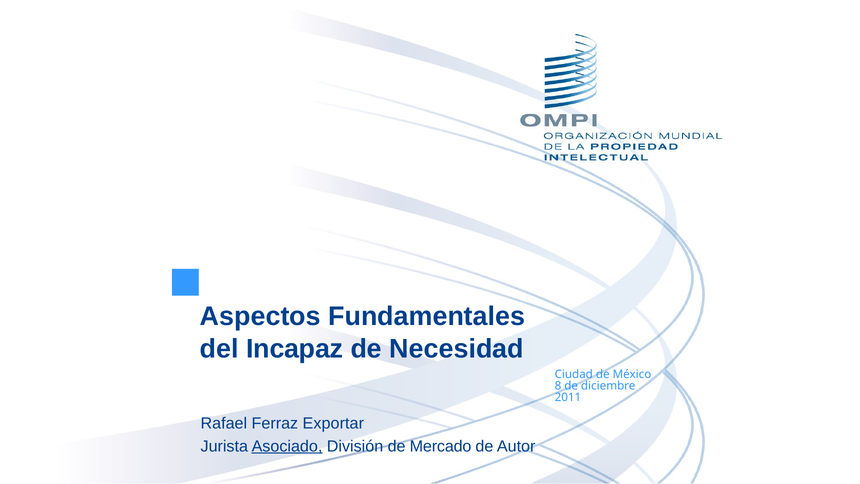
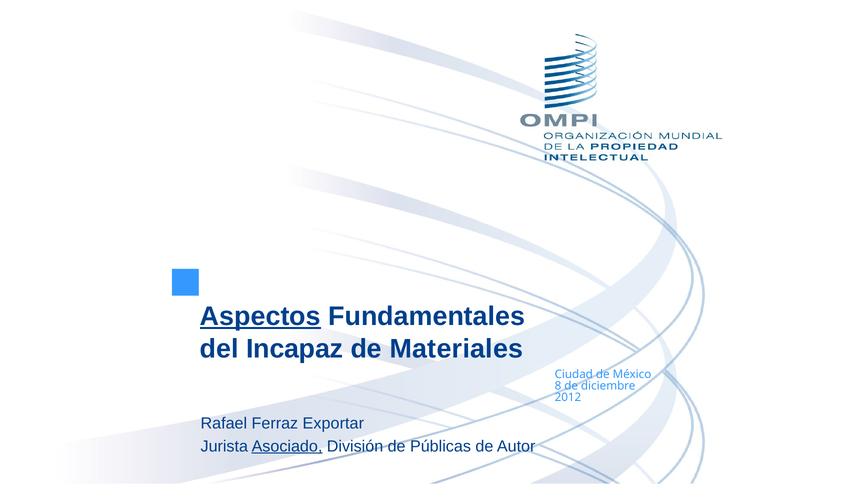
Aspectos underline: none -> present
Necesidad: Necesidad -> Materiales
2011: 2011 -> 2012
Mercado: Mercado -> Públicas
